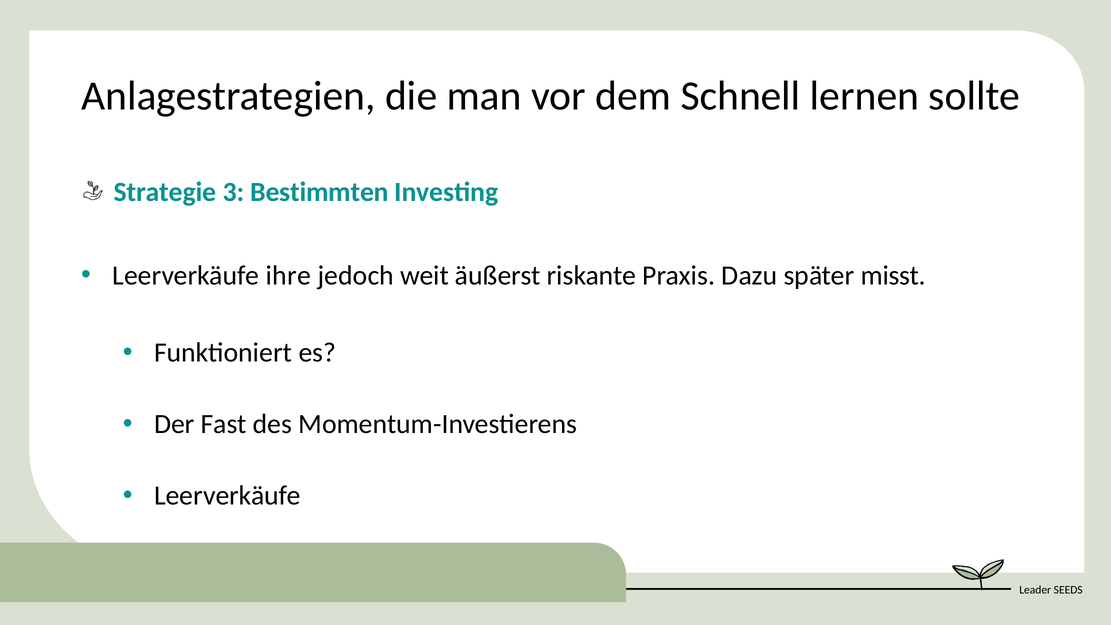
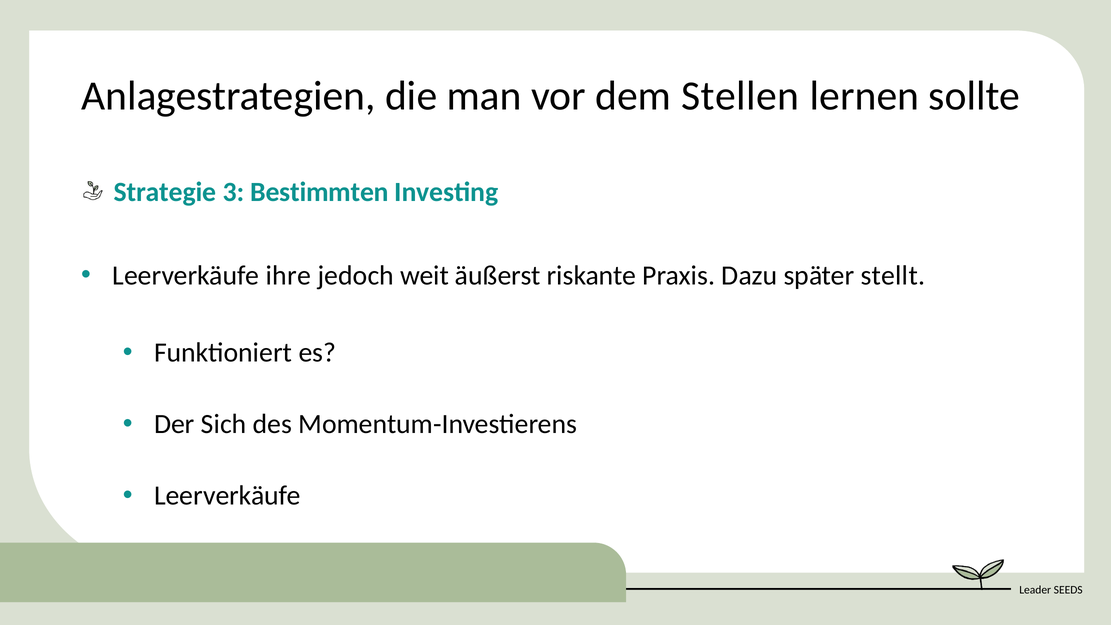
Schnell: Schnell -> Stellen
misst: misst -> stellt
Fast: Fast -> Sich
